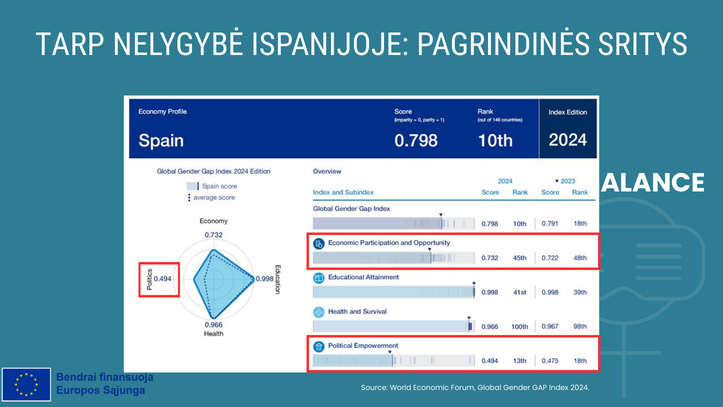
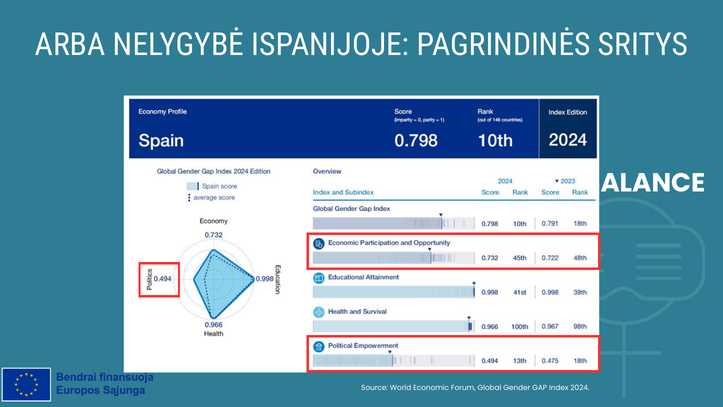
TARP: TARP -> ARBA
